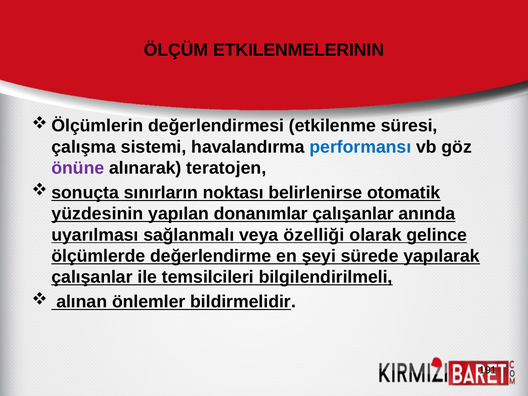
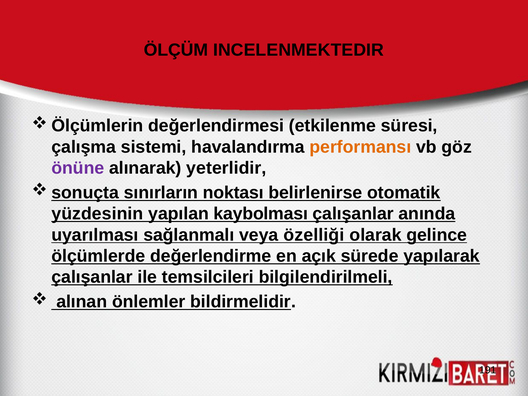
ETKILENMELERININ: ETKILENMELERININ -> INCELENMEKTEDIR
performansı colour: blue -> orange
teratojen: teratojen -> yeterlidir
donanımlar: donanımlar -> kaybolması
şeyi: şeyi -> açık
